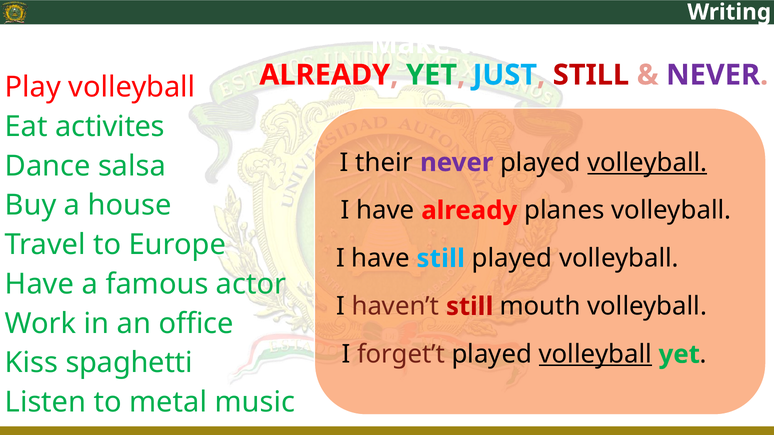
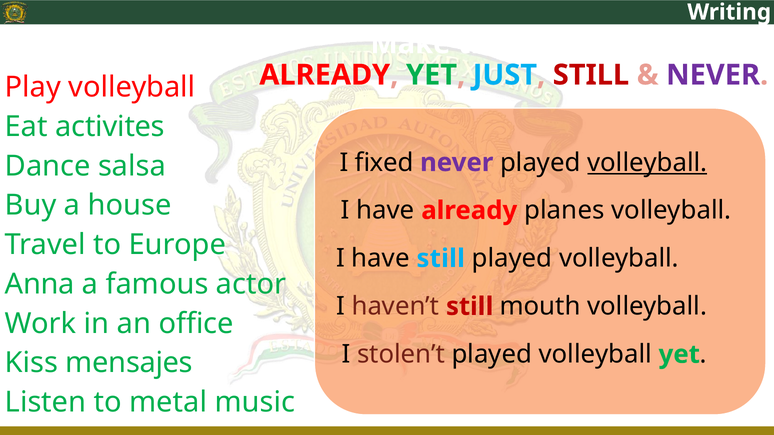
their: their -> fixed
Have at (40, 284): Have -> Anna
forget’t: forget’t -> stolen’t
volleyball at (595, 355) underline: present -> none
spaghetti: spaghetti -> mensajes
